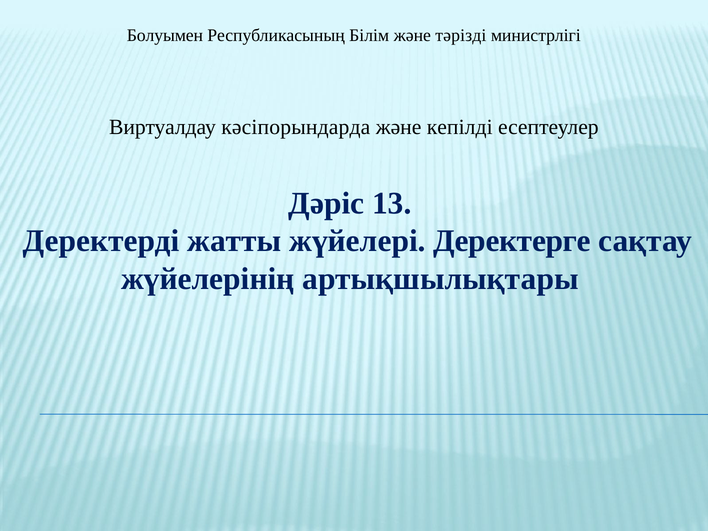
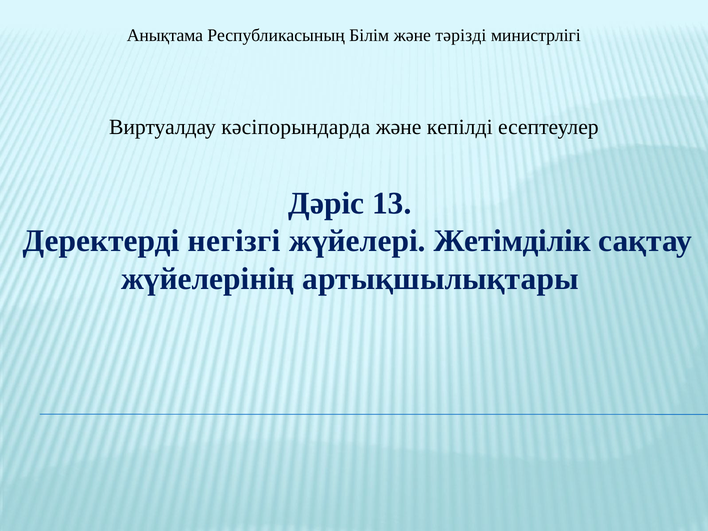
Болуымен: Болуымен -> Анықтама
жатты: жатты -> негізгі
Деректерге: Деректерге -> Жетімділік
